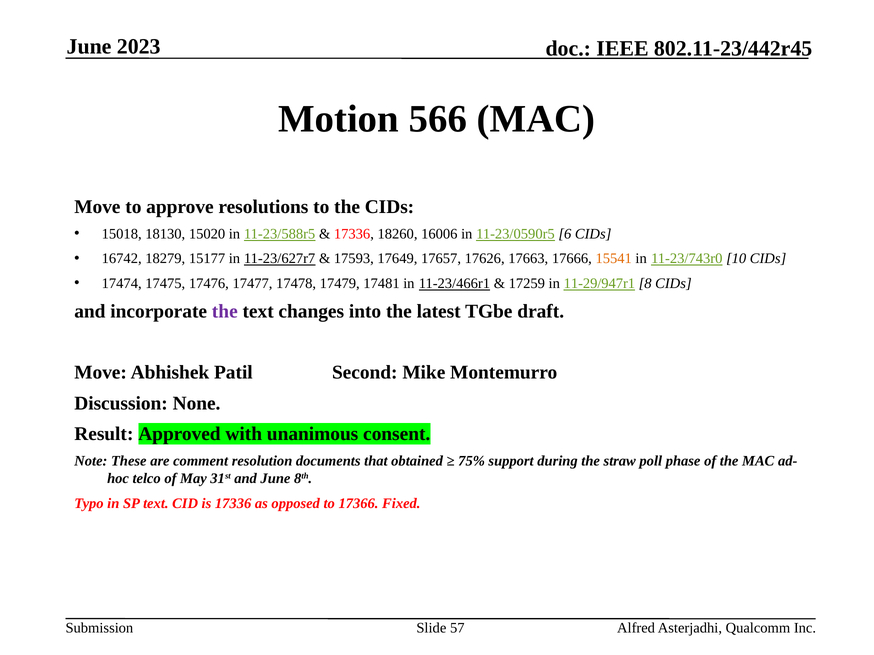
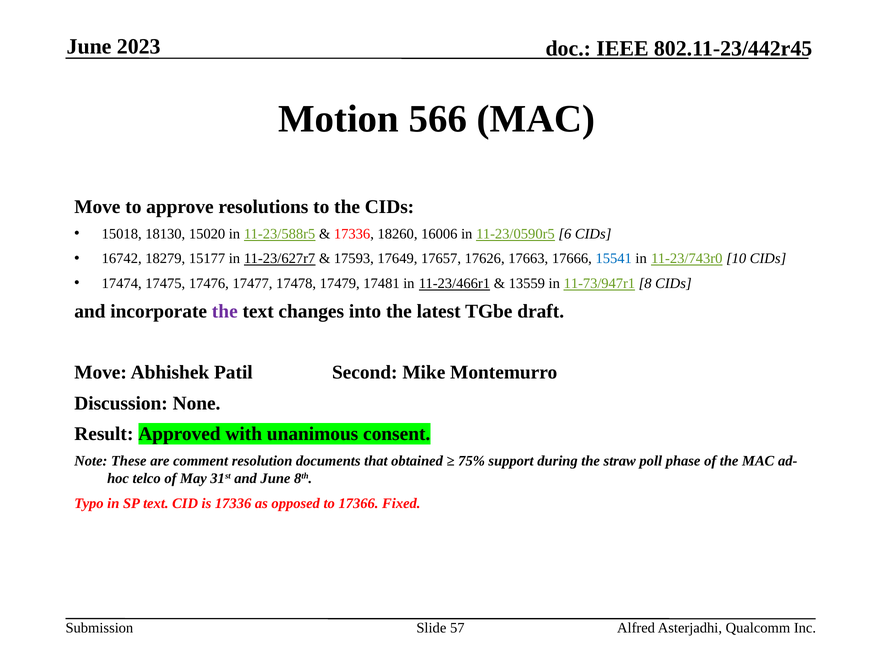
15541 colour: orange -> blue
17259: 17259 -> 13559
11-29/947r1: 11-29/947r1 -> 11-73/947r1
